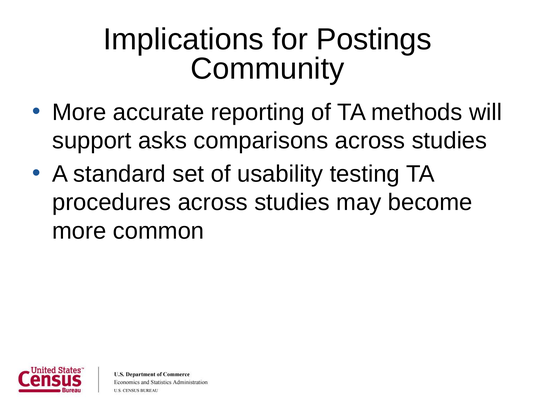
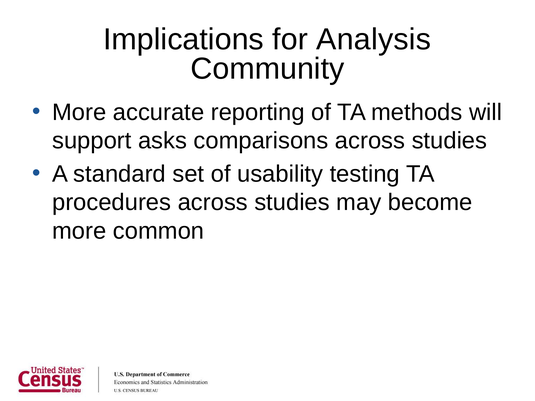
Postings: Postings -> Analysis
